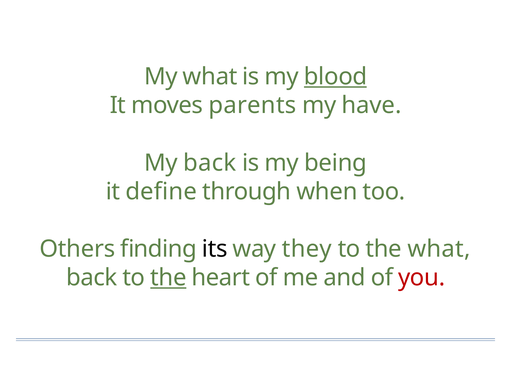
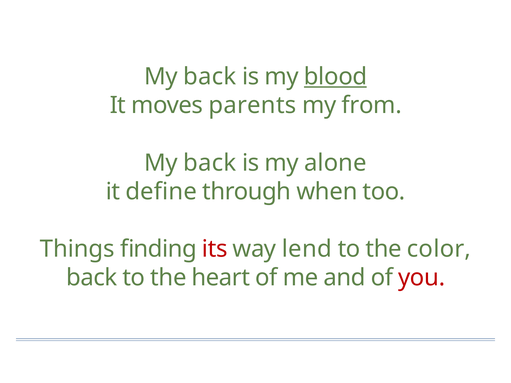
what at (210, 77): what -> back
have: have -> from
being: being -> alone
Others: Others -> Things
its colour: black -> red
they: they -> lend
the what: what -> color
the at (168, 278) underline: present -> none
